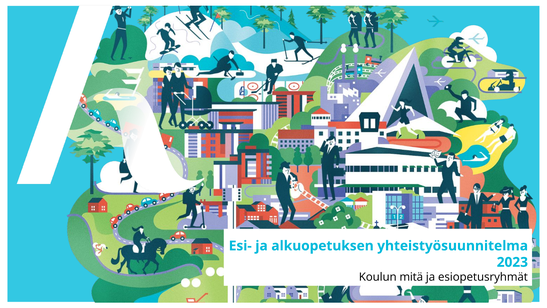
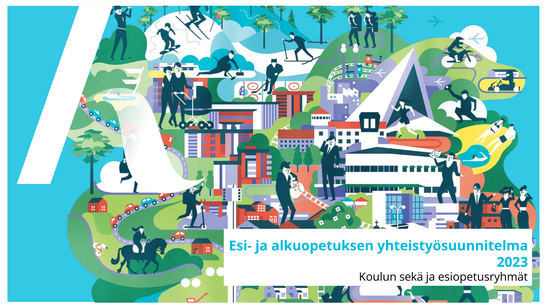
mitä: mitä -> sekä
